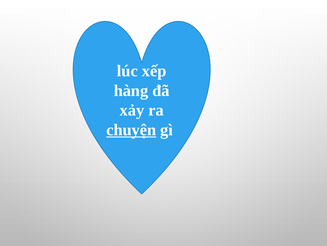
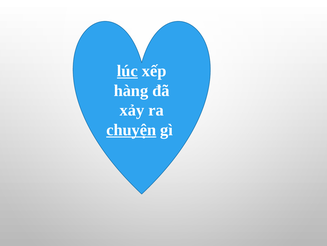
lúc underline: none -> present
